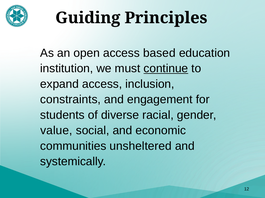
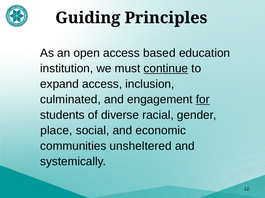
constraints: constraints -> culminated
for underline: none -> present
value: value -> place
